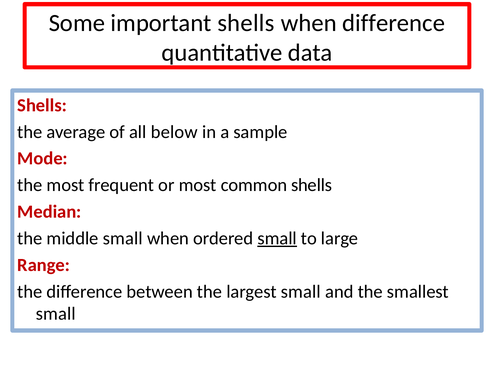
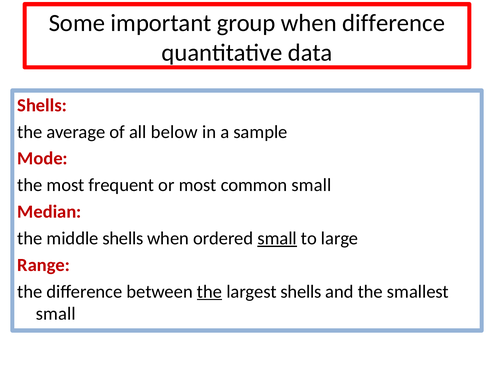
important shells: shells -> group
common shells: shells -> small
middle small: small -> shells
the at (210, 292) underline: none -> present
largest small: small -> shells
